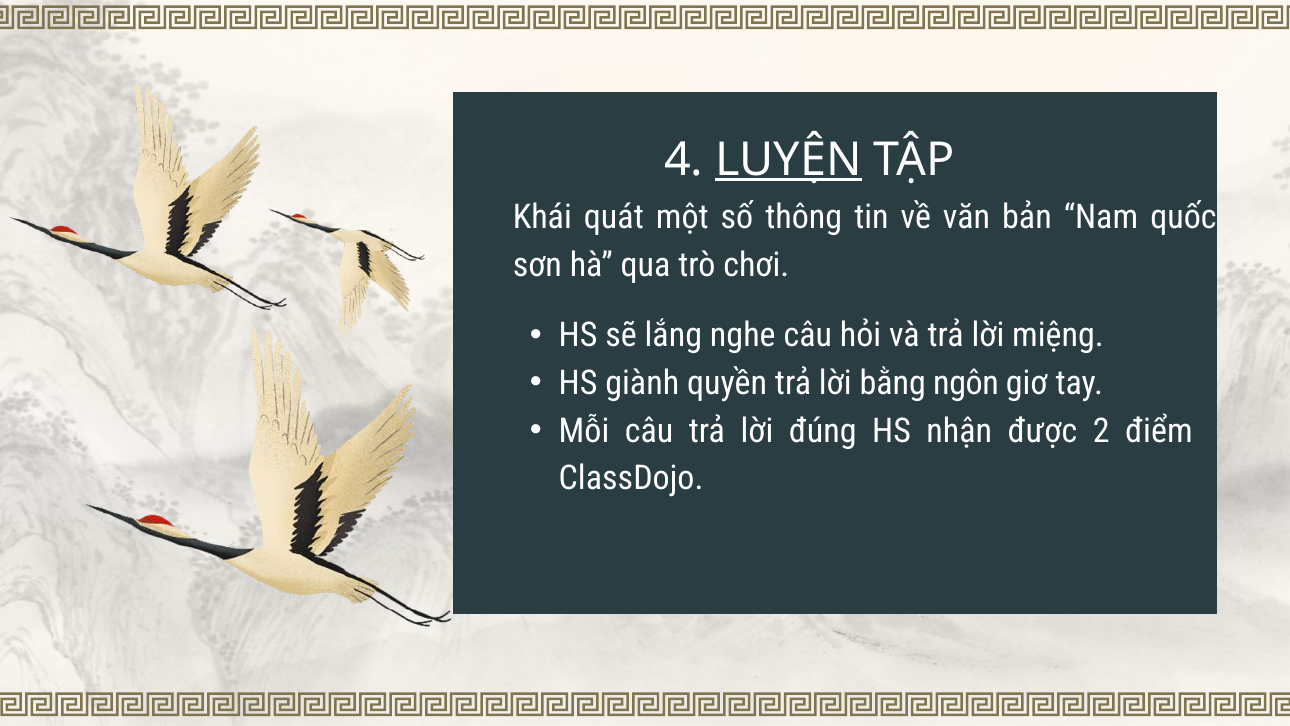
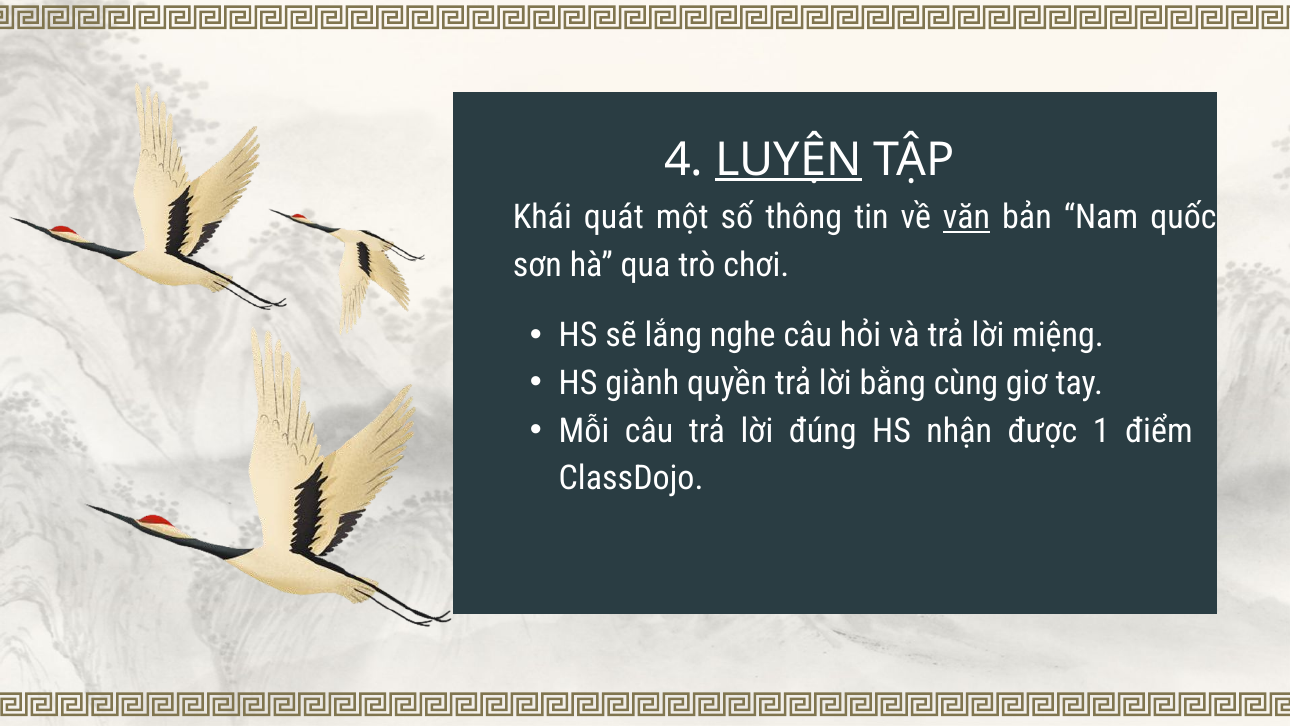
văn underline: none -> present
ngôn: ngôn -> cùng
2: 2 -> 1
